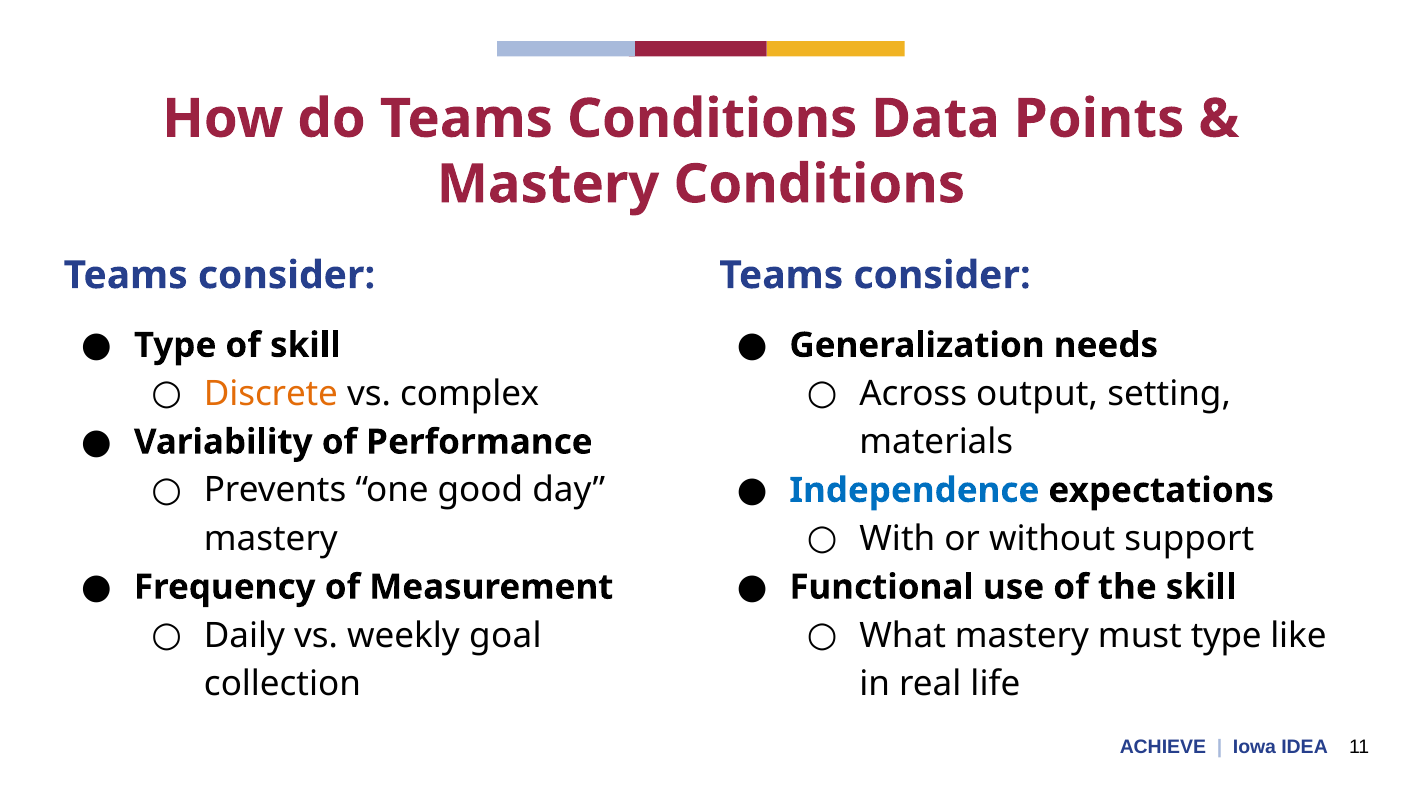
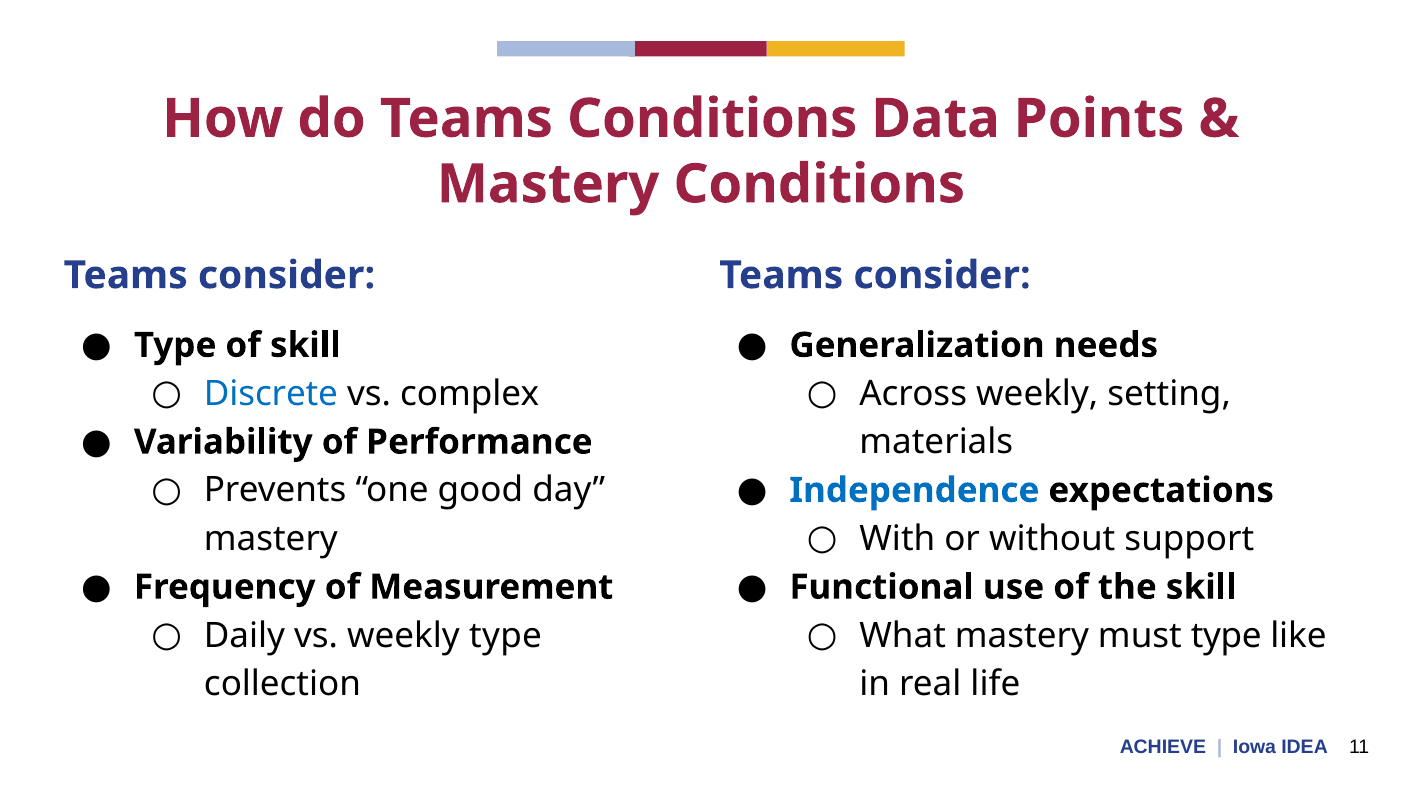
Discrete colour: orange -> blue
Across output: output -> weekly
weekly goal: goal -> type
